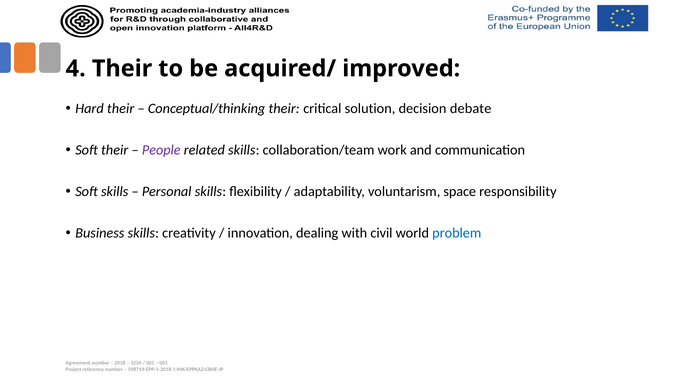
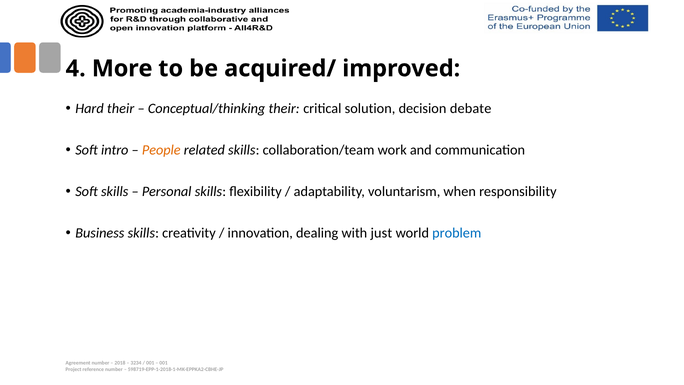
4 Their: Their -> More
Soft their: their -> intro
People colour: purple -> orange
space: space -> when
civil: civil -> just
